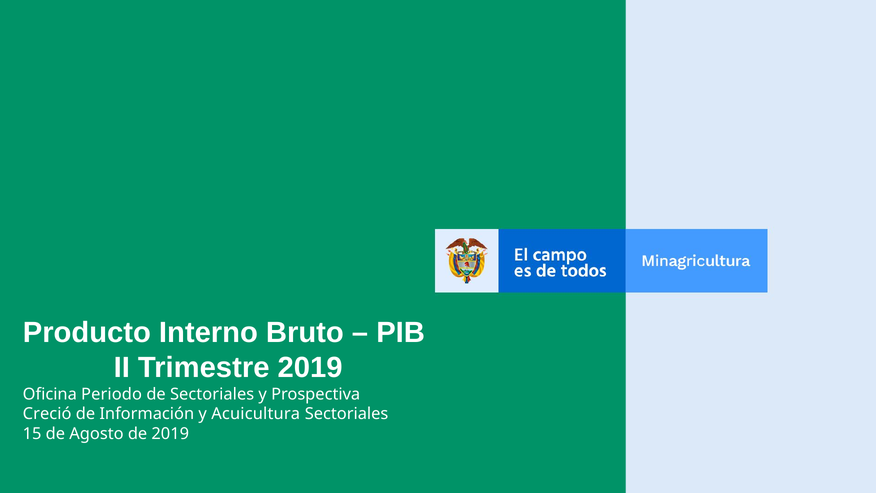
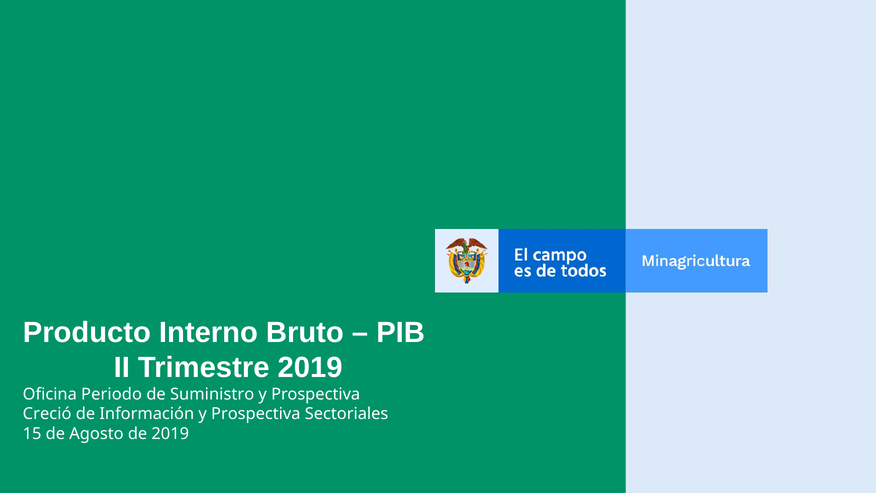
de Sectoriales: Sectoriales -> Suministro
Información y Acuicultura: Acuicultura -> Prospectiva
